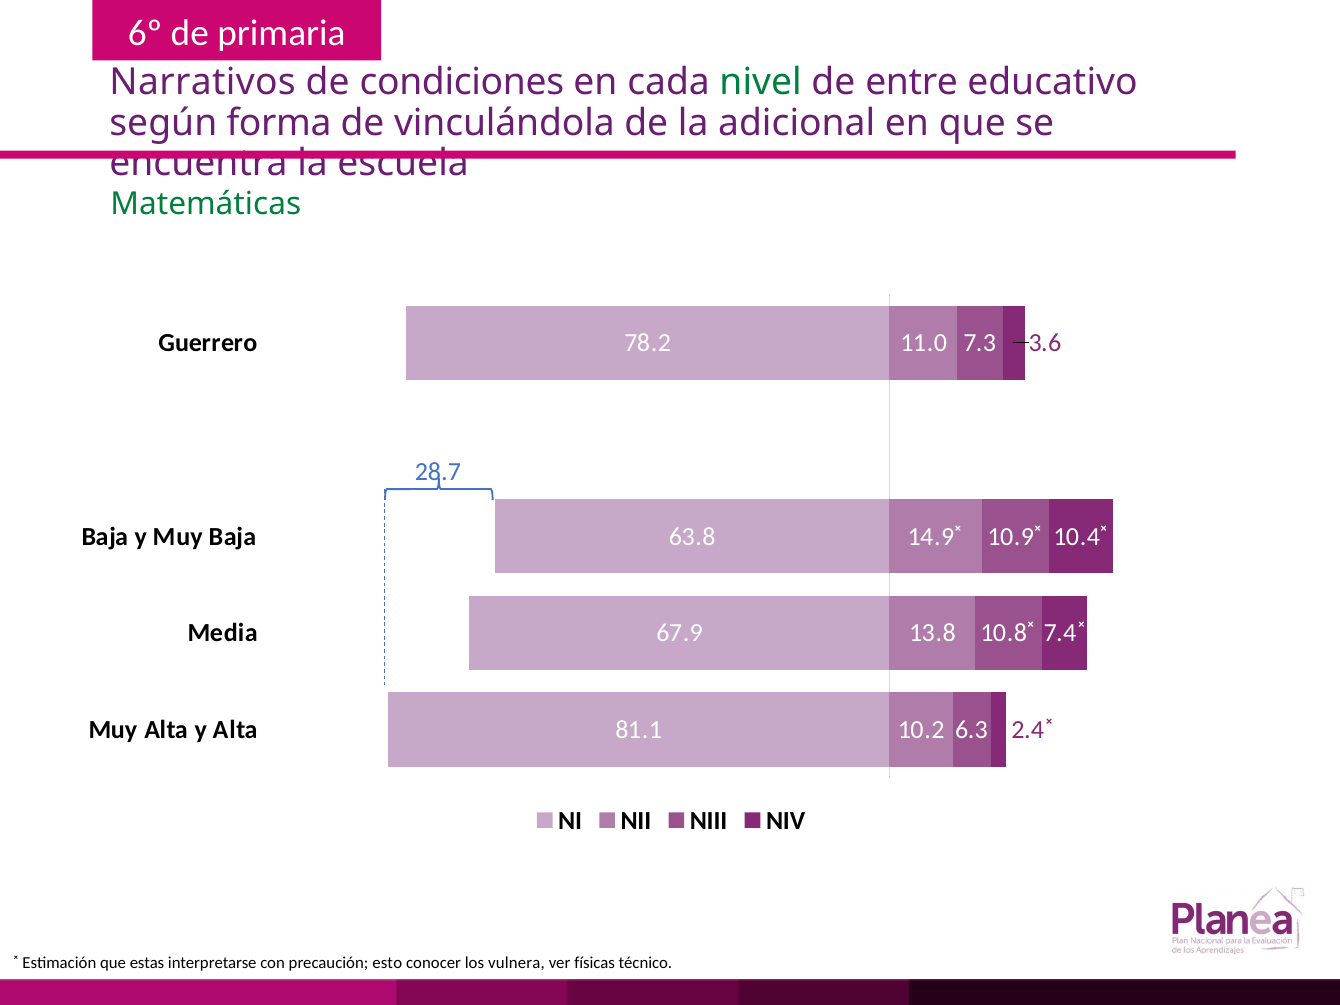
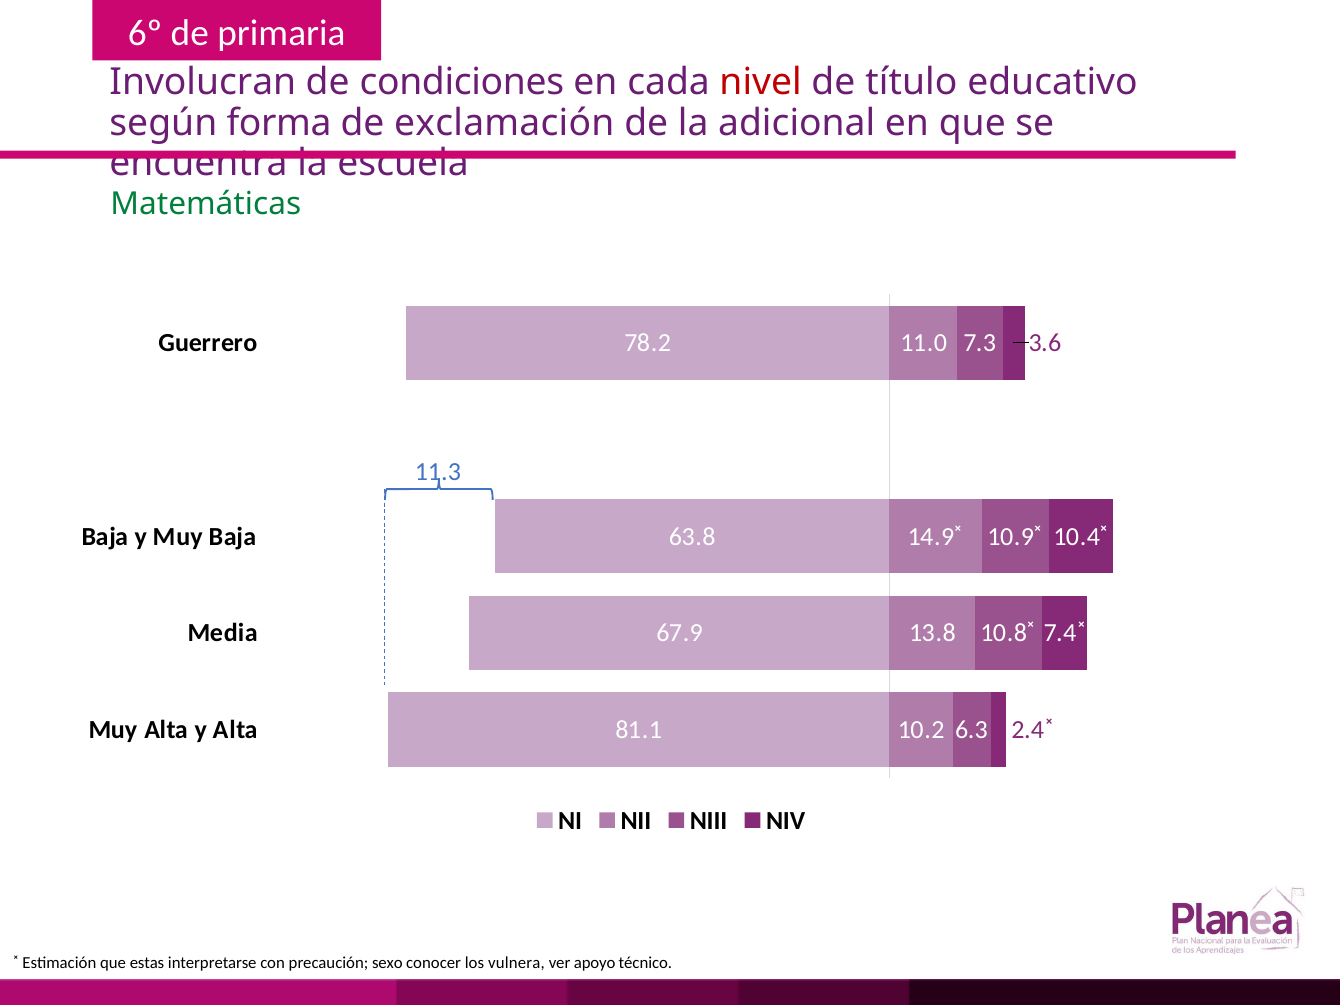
Narrativos: Narrativos -> Involucran
nivel colour: green -> red
entre: entre -> título
vinculándola: vinculándola -> exclamación
28.7: 28.7 -> 11.3
esto: esto -> sexo
físicas: físicas -> apoyo
